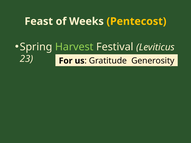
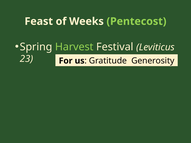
Pentecost colour: yellow -> light green
